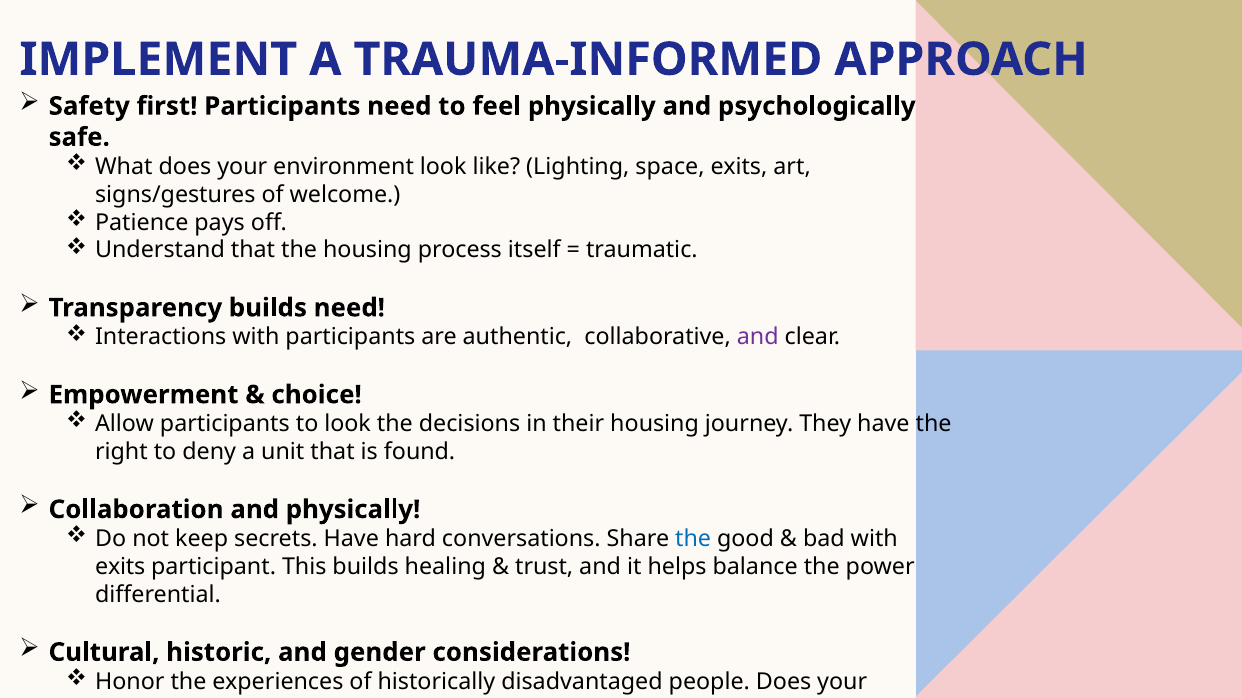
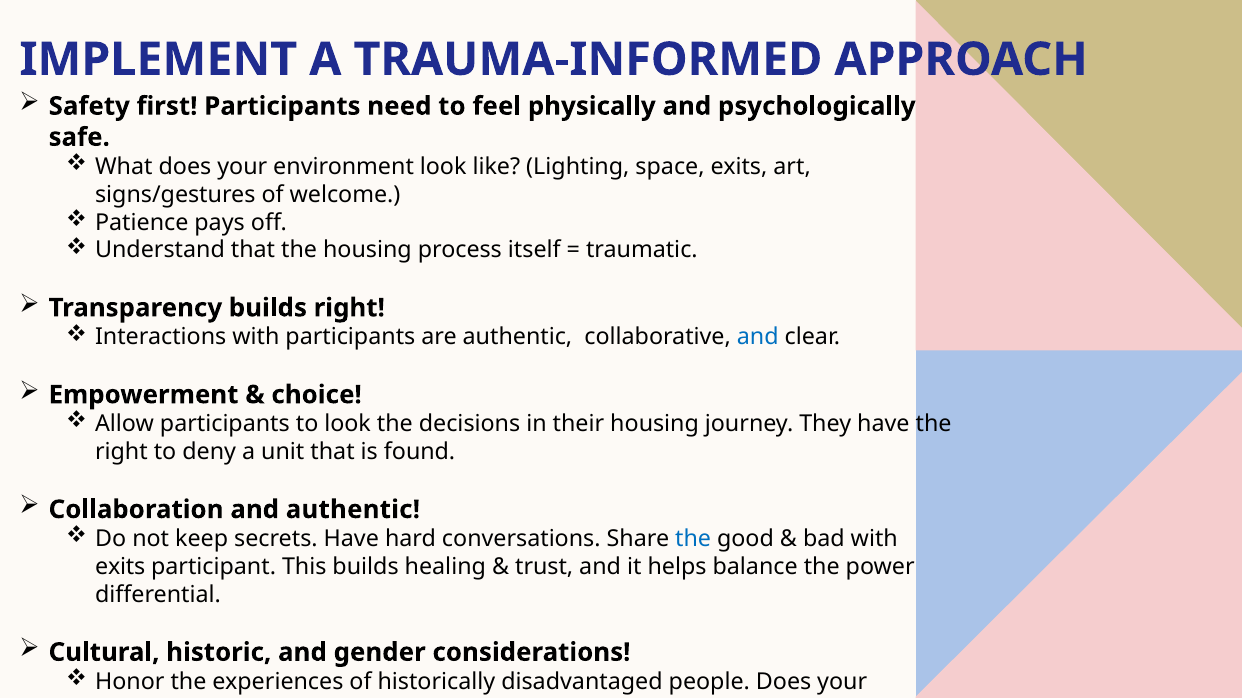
builds need: need -> right
and at (758, 337) colour: purple -> blue
and physically: physically -> authentic
